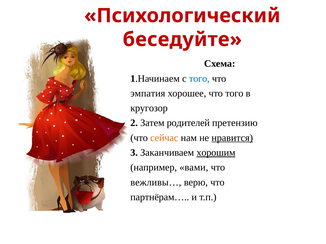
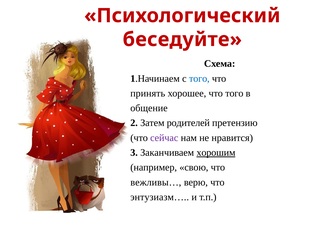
эмпатия: эмпатия -> принять
кругозор: кругозор -> общение
сейчас colour: orange -> purple
нравится underline: present -> none
вами: вами -> свою
партнёрам…: партнёрам… -> энтузиазм…
